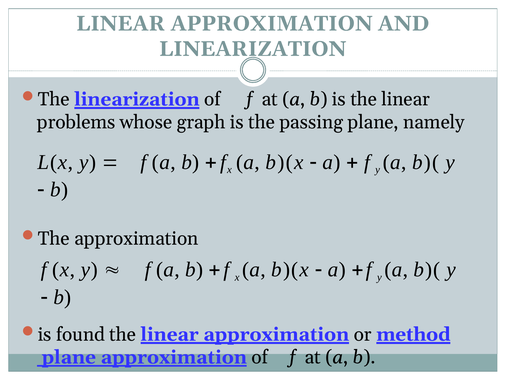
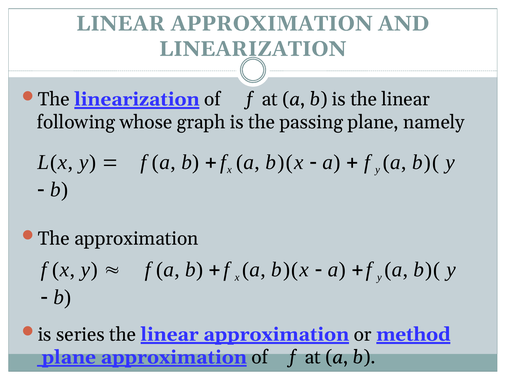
problems: problems -> following
found: found -> series
